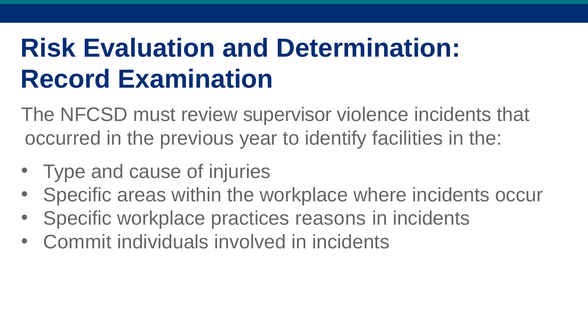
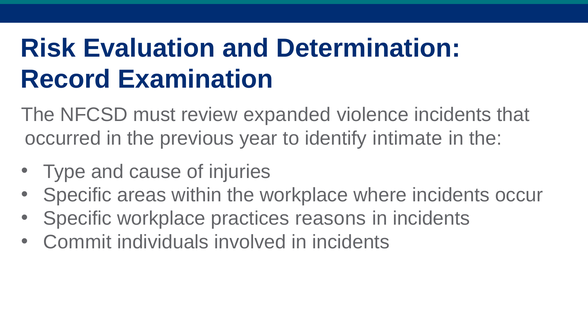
supervisor: supervisor -> expanded
facilities: facilities -> intimate
